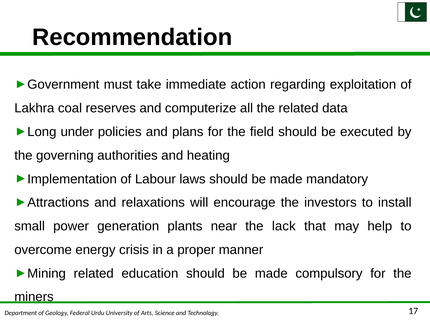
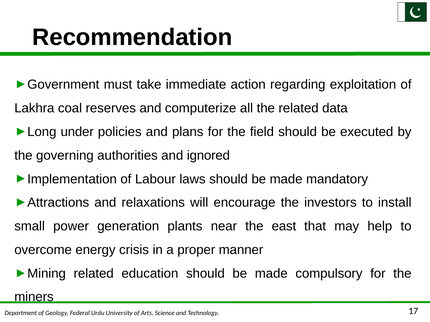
heating: heating -> ignored
lack: lack -> east
